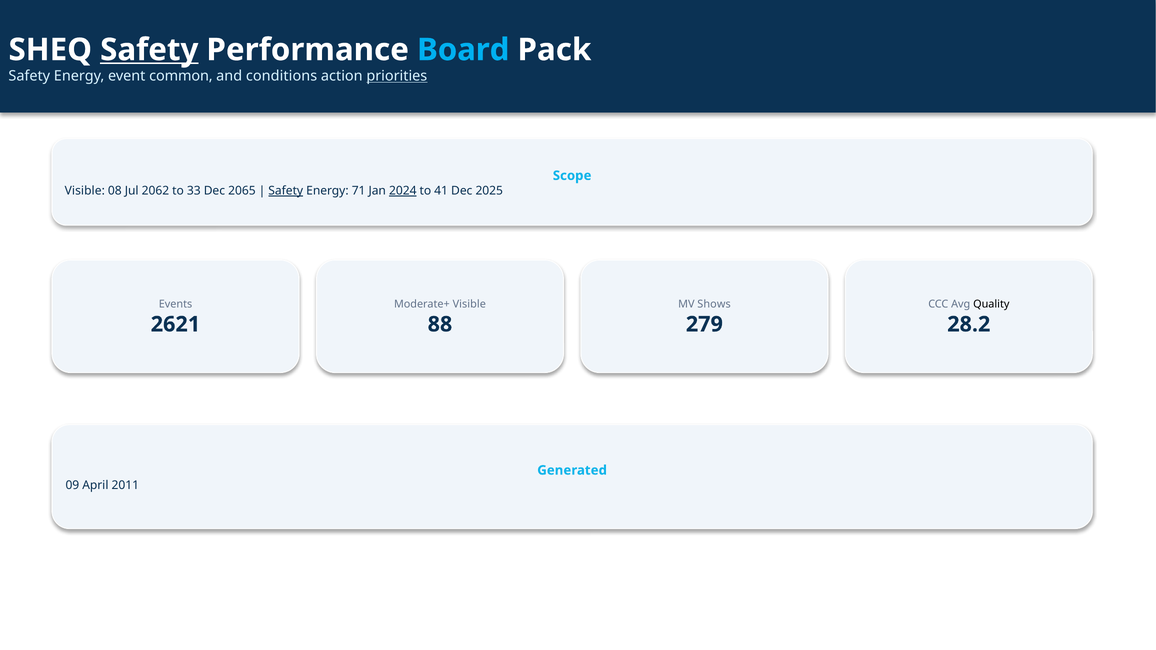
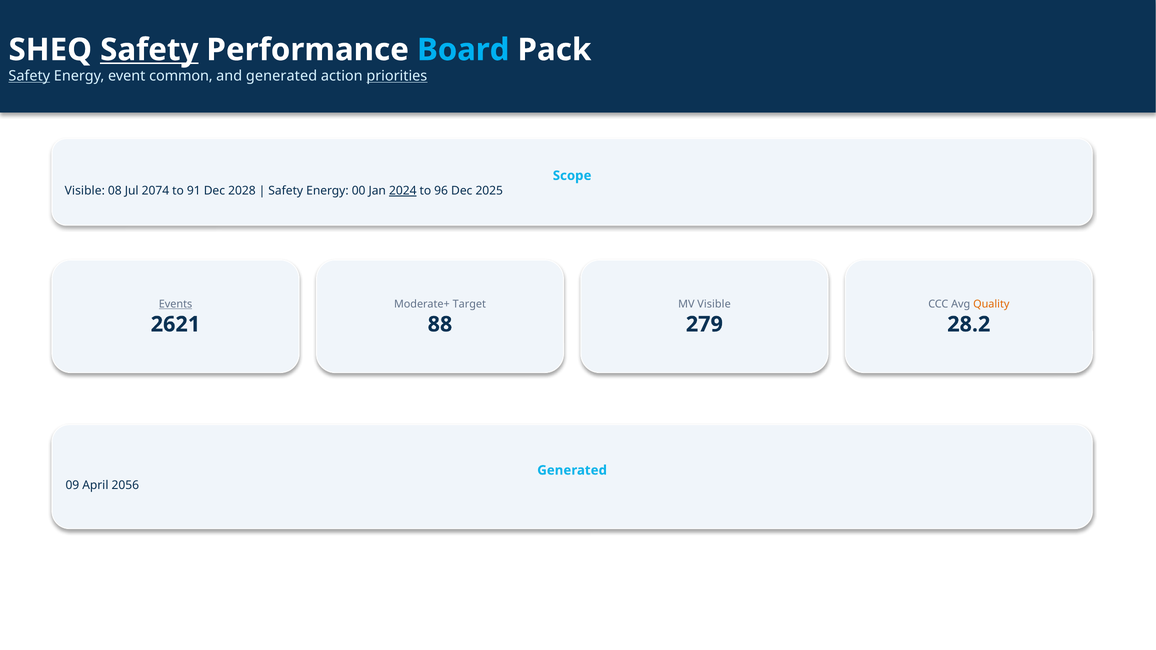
Safety at (29, 76) underline: none -> present
and conditions: conditions -> generated
2062: 2062 -> 2074
33: 33 -> 91
2065: 2065 -> 2028
Safety at (286, 191) underline: present -> none
71: 71 -> 00
41: 41 -> 96
Events underline: none -> present
Moderate+ Visible: Visible -> Target
MV Shows: Shows -> Visible
Quality colour: black -> orange
2011: 2011 -> 2056
